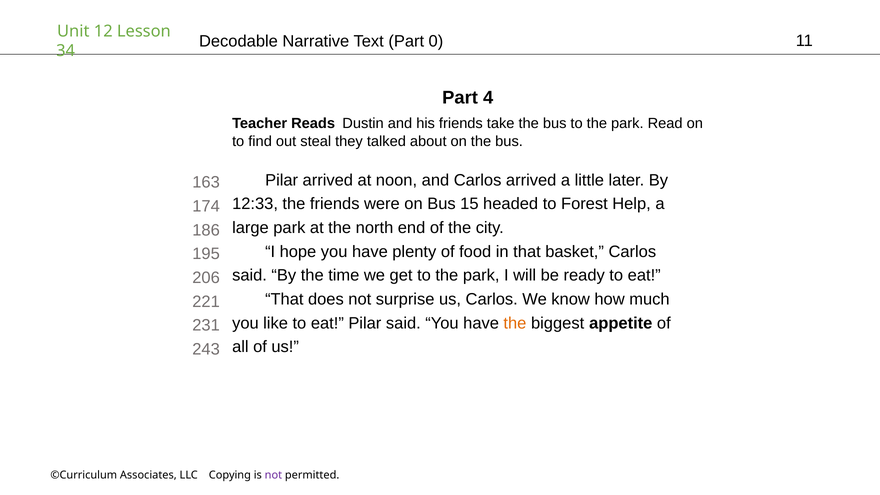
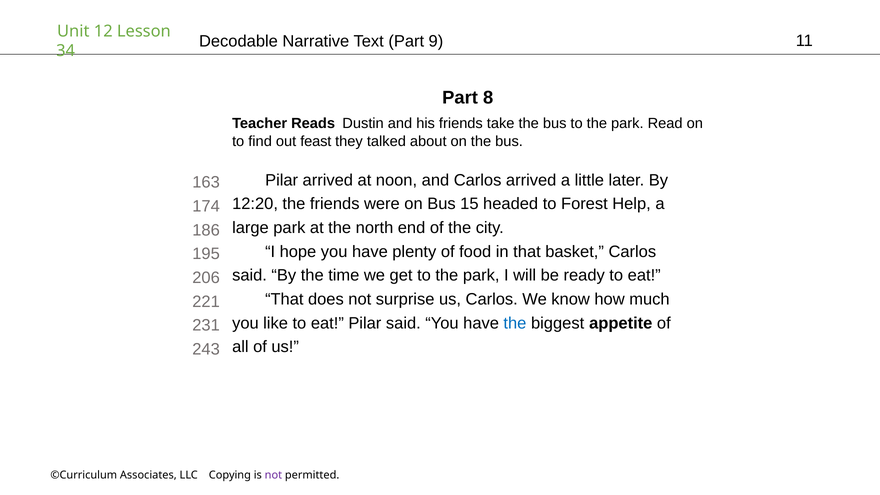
0: 0 -> 9
4: 4 -> 8
steal: steal -> feast
12:33: 12:33 -> 12:20
the at (515, 323) colour: orange -> blue
